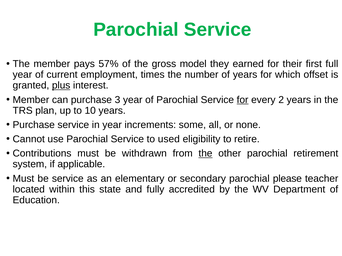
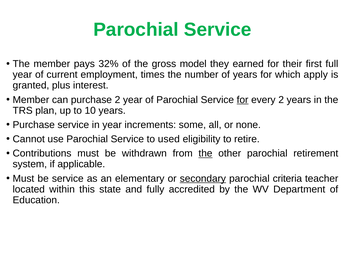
57%: 57% -> 32%
offset: offset -> apply
plus underline: present -> none
purchase 3: 3 -> 2
secondary underline: none -> present
please: please -> criteria
